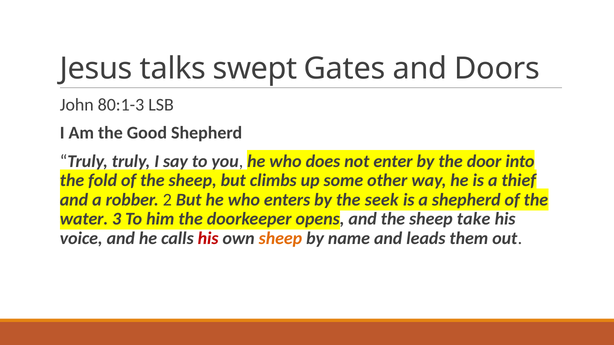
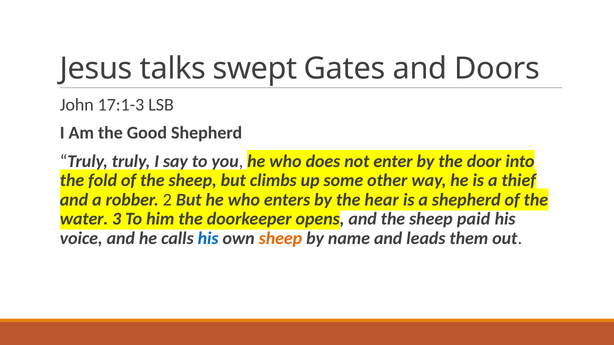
80:1-3: 80:1-3 -> 17:1-3
seek: seek -> hear
take: take -> paid
his at (208, 239) colour: red -> blue
